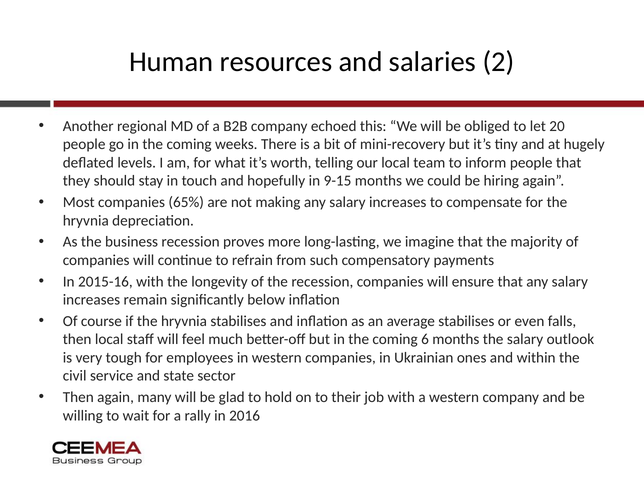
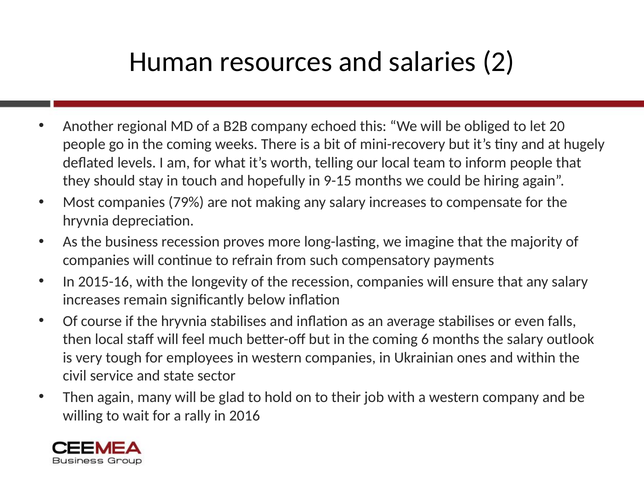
65%: 65% -> 79%
